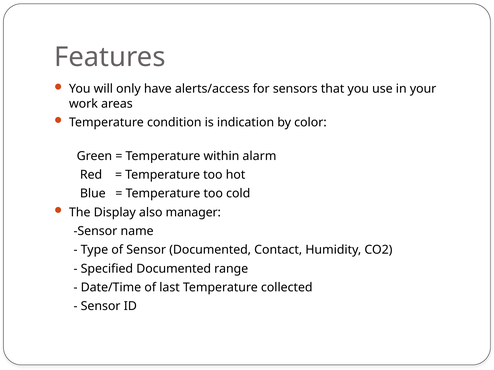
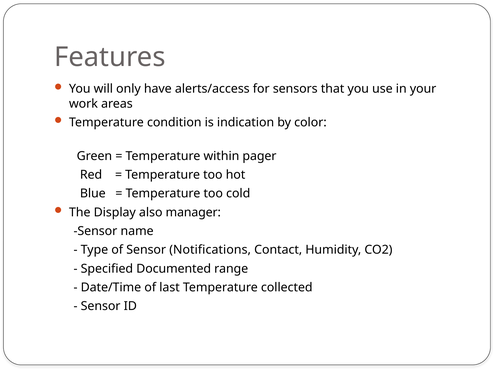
alarm: alarm -> pager
Sensor Documented: Documented -> Notifications
